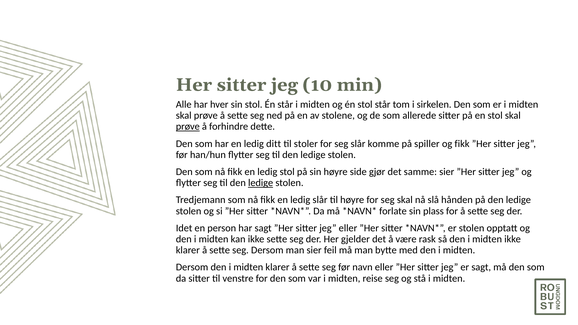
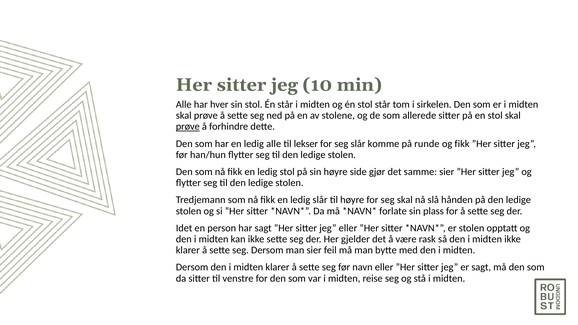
ledig ditt: ditt -> alle
stoler: stoler -> lekser
spiller: spiller -> runde
ledige at (261, 183) underline: present -> none
